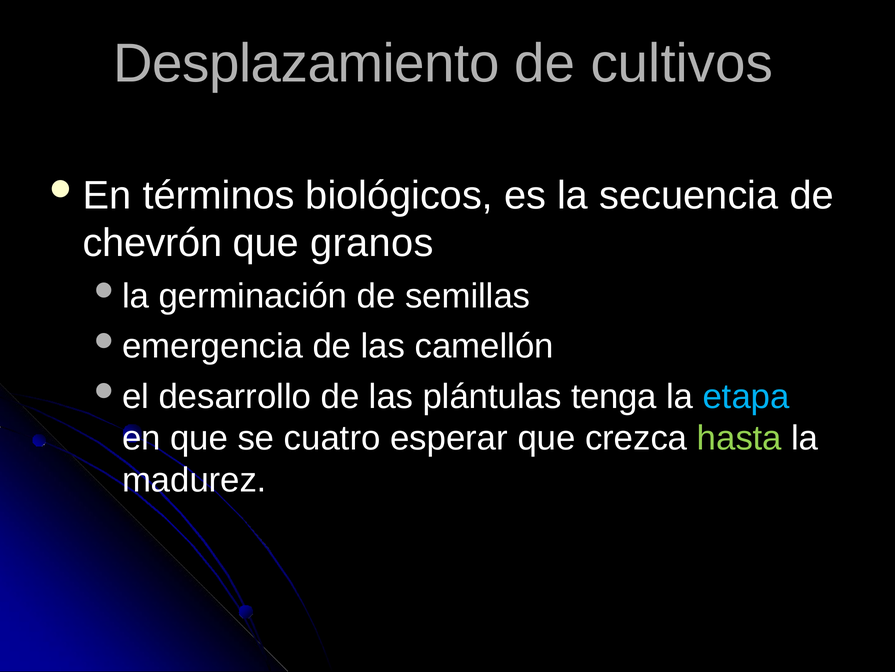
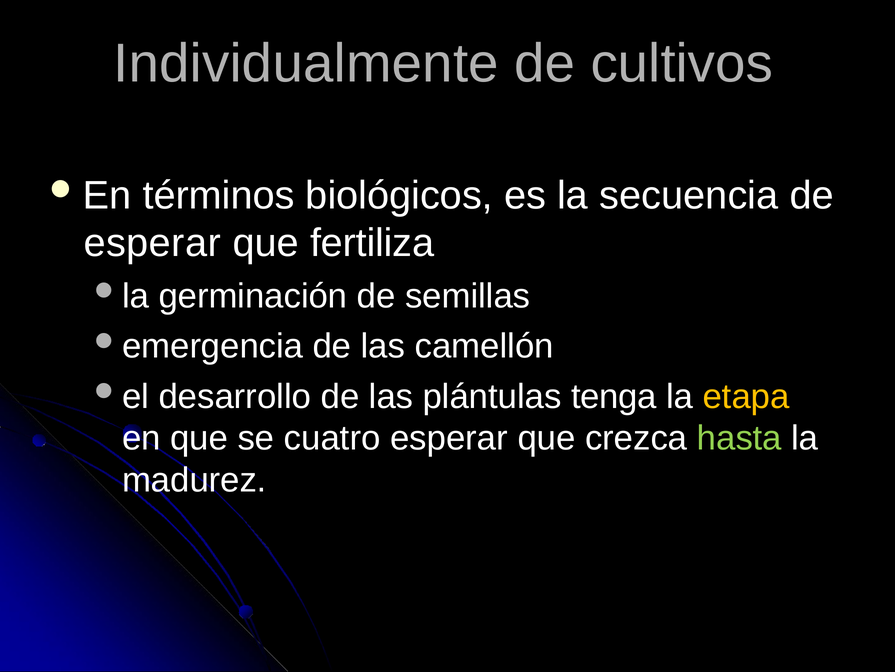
Desplazamiento: Desplazamiento -> Individualmente
chevrón at (153, 243): chevrón -> esperar
granos: granos -> fertiliza
etapa colour: light blue -> yellow
